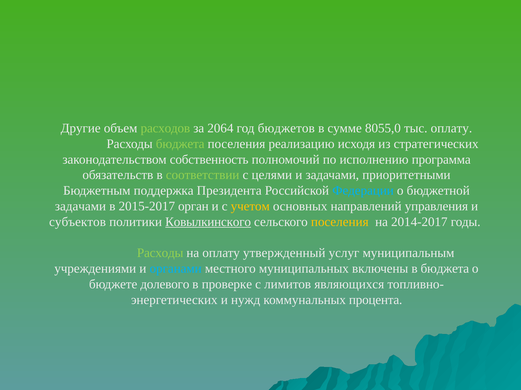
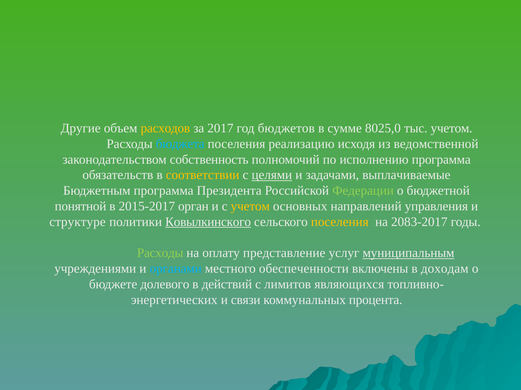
расходов colour: light green -> yellow
2064: 2064 -> 2017
8055,0: 8055,0 -> 8025,0
тыс оплату: оплату -> учетом
бюджета at (180, 144) colour: light green -> light blue
стратегических: стратегических -> ведомственной
соответствии colour: light green -> yellow
целями underline: none -> present
приоритетными: приоритетными -> выплачиваемые
Бюджетным поддержка: поддержка -> программа
Федерации colour: light blue -> light green
задачами at (80, 207): задачами -> понятной
субъектов: субъектов -> структуре
2014-2017: 2014-2017 -> 2083-2017
утвержденный: утвержденный -> представление
муниципальным underline: none -> present
муниципальных: муниципальных -> обеспеченности
в бюджета: бюджета -> доходам
проверке: проверке -> действий
нужд: нужд -> связи
